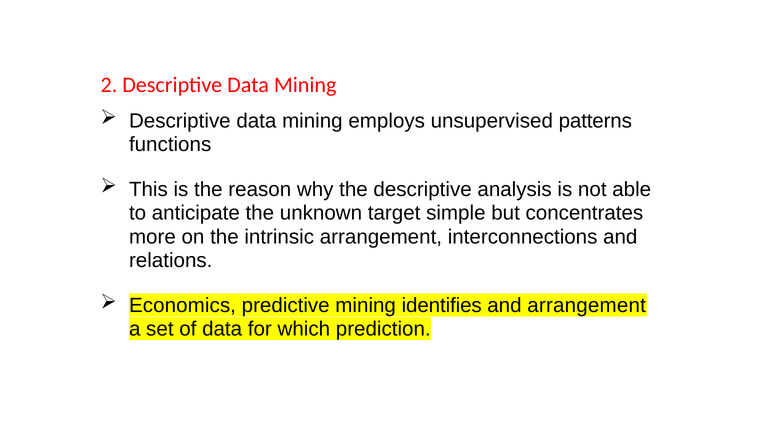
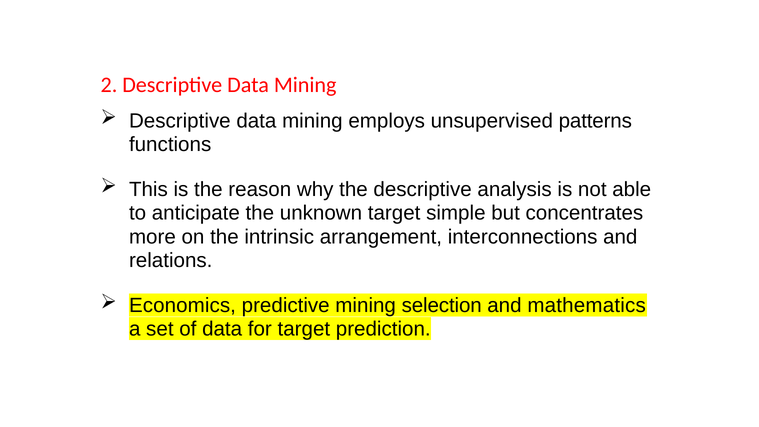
identifies: identifies -> selection
and arrangement: arrangement -> mathematics
for which: which -> target
